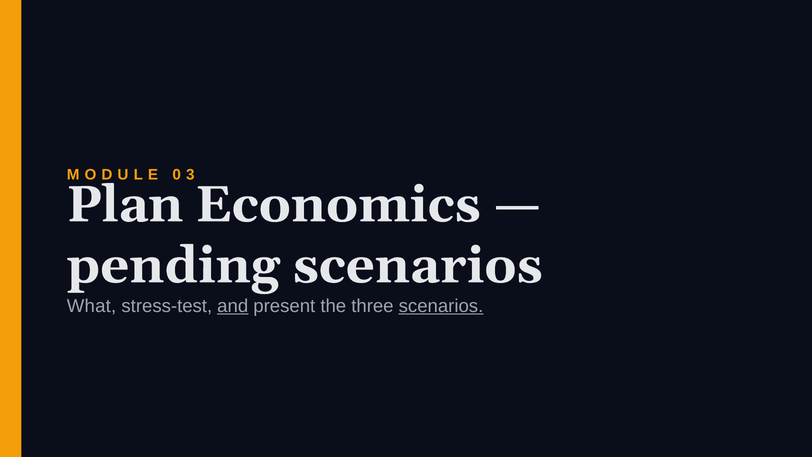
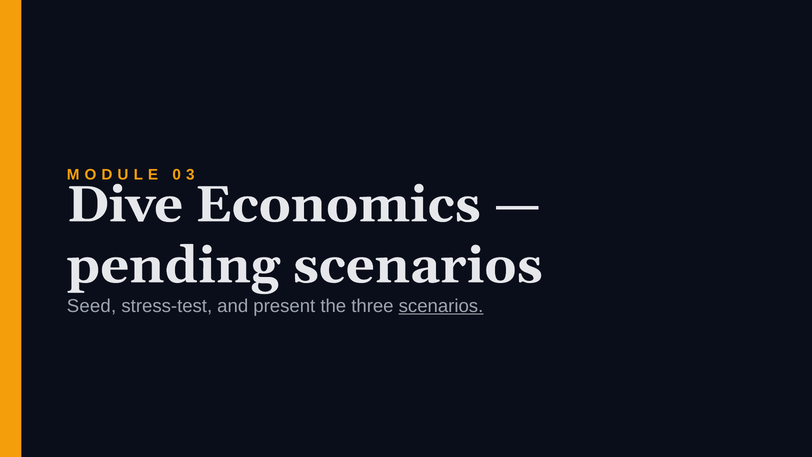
Plan: Plan -> Dive
What: What -> Seed
and underline: present -> none
